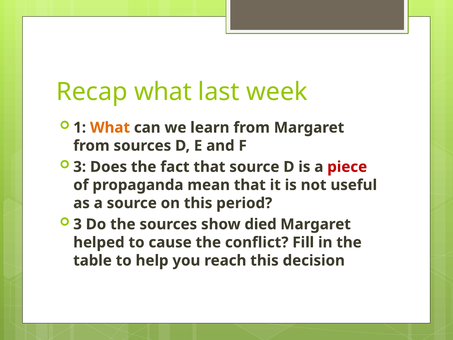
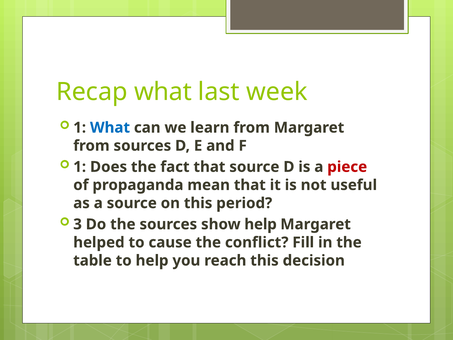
What at (110, 128) colour: orange -> blue
3 at (80, 167): 3 -> 1
show died: died -> help
